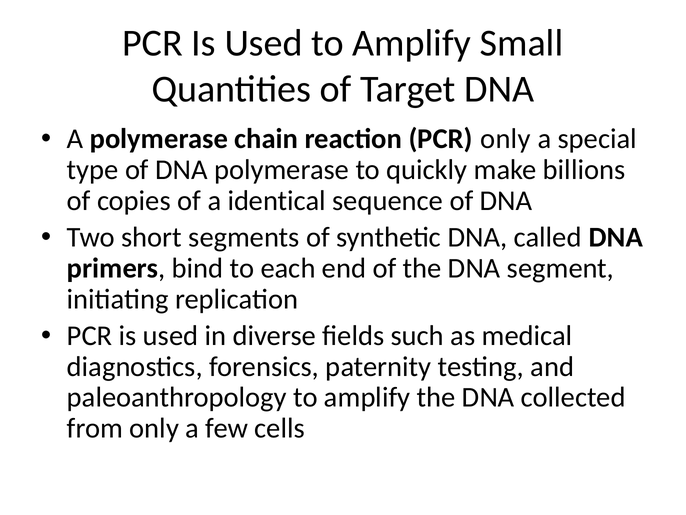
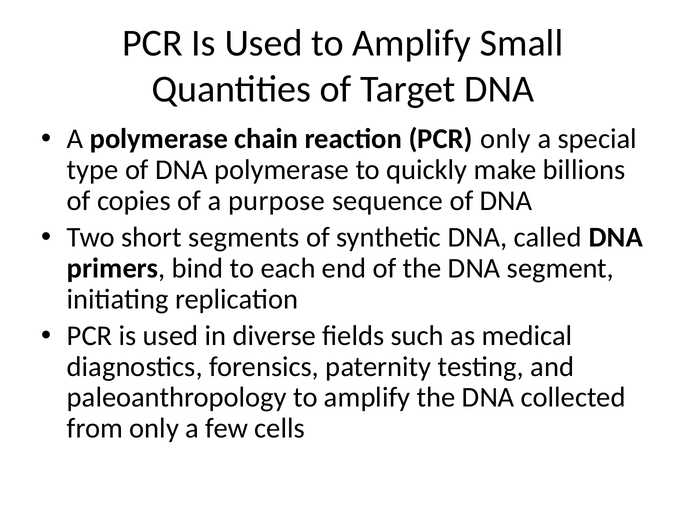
identical: identical -> purpose
